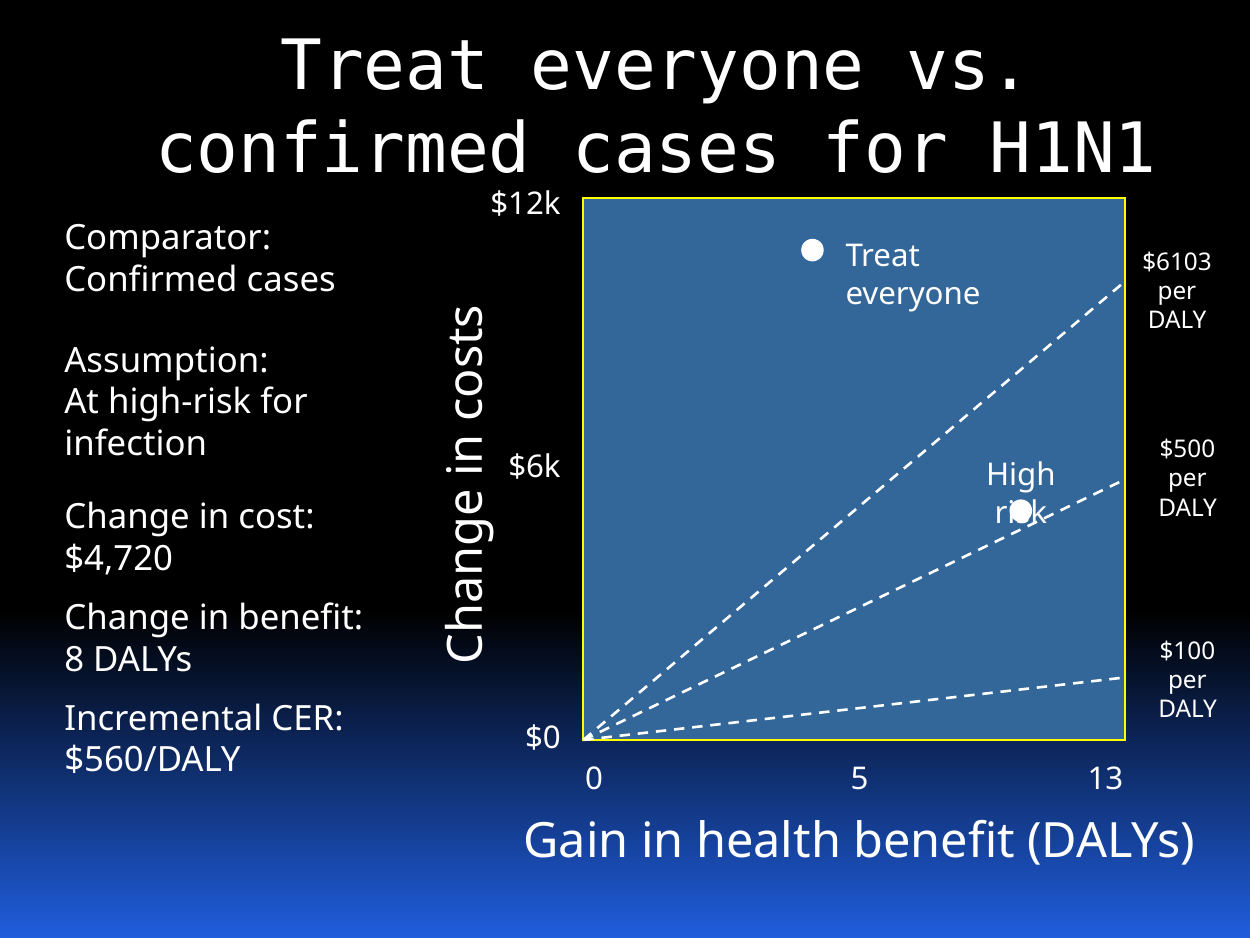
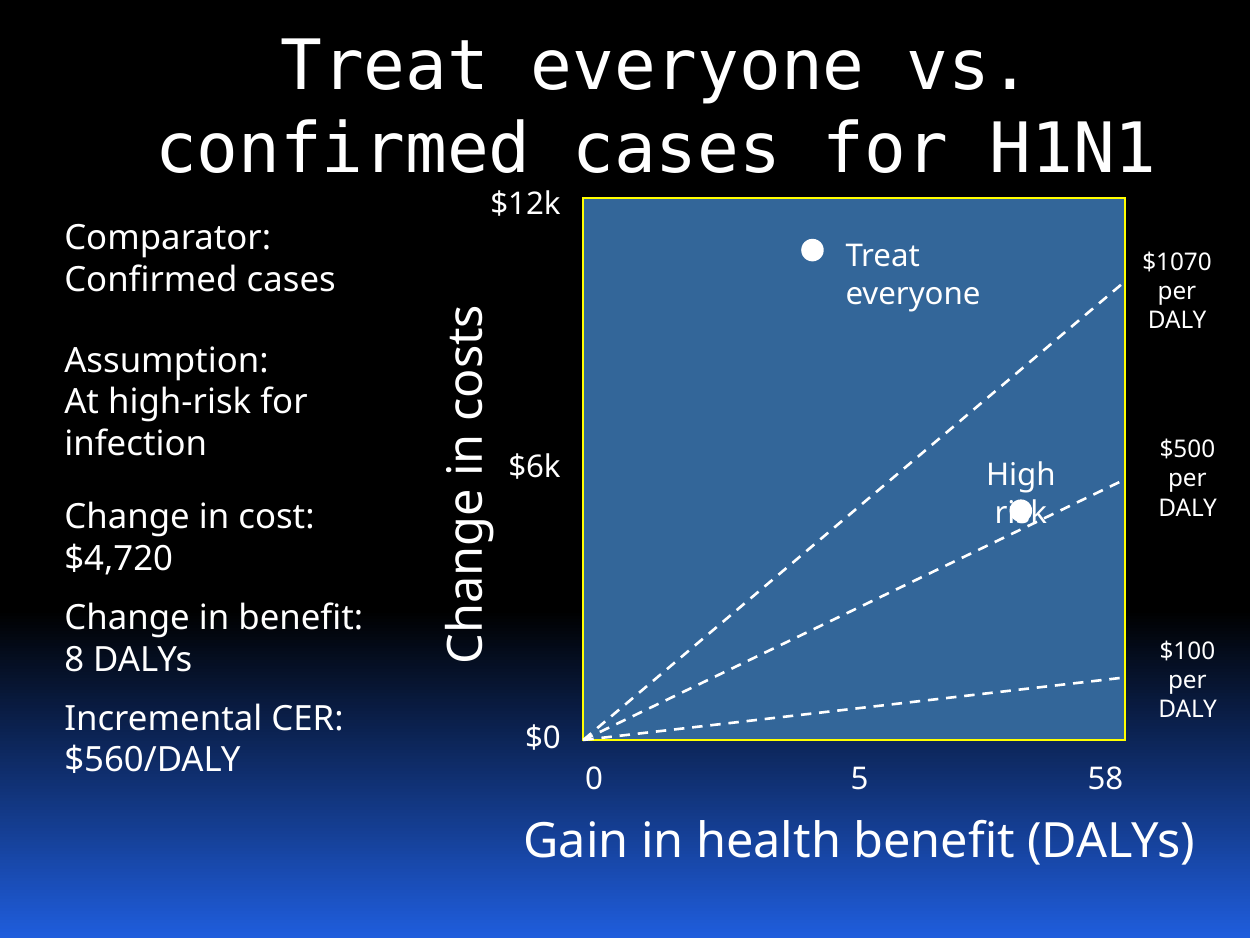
$6103: $6103 -> $1070
13: 13 -> 58
